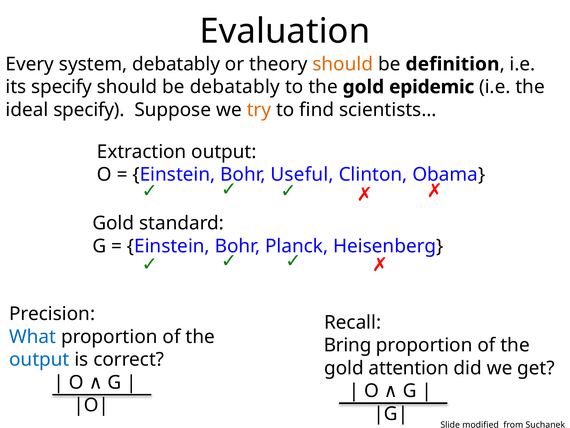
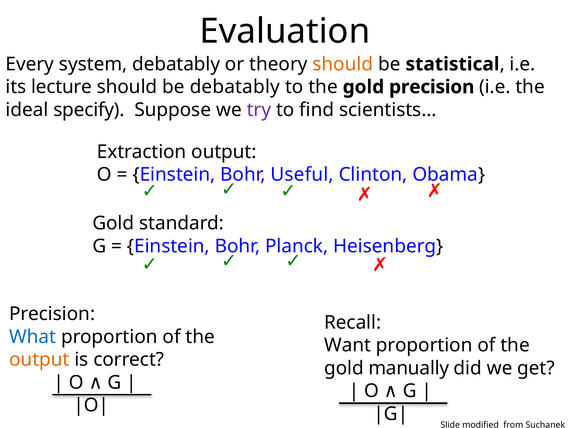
definition: definition -> statistical
its specify: specify -> lecture
gold epidemic: epidemic -> precision
try colour: orange -> purple
Bring: Bring -> Want
output at (39, 359) colour: blue -> orange
attention: attention -> manually
